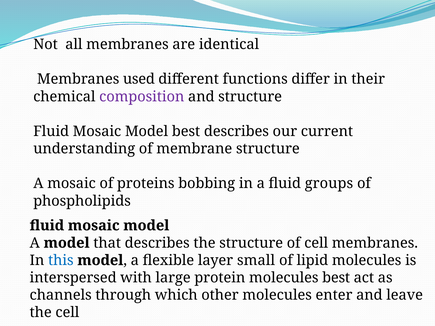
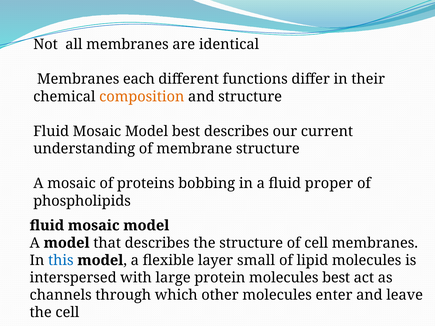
used: used -> each
composition colour: purple -> orange
groups: groups -> proper
